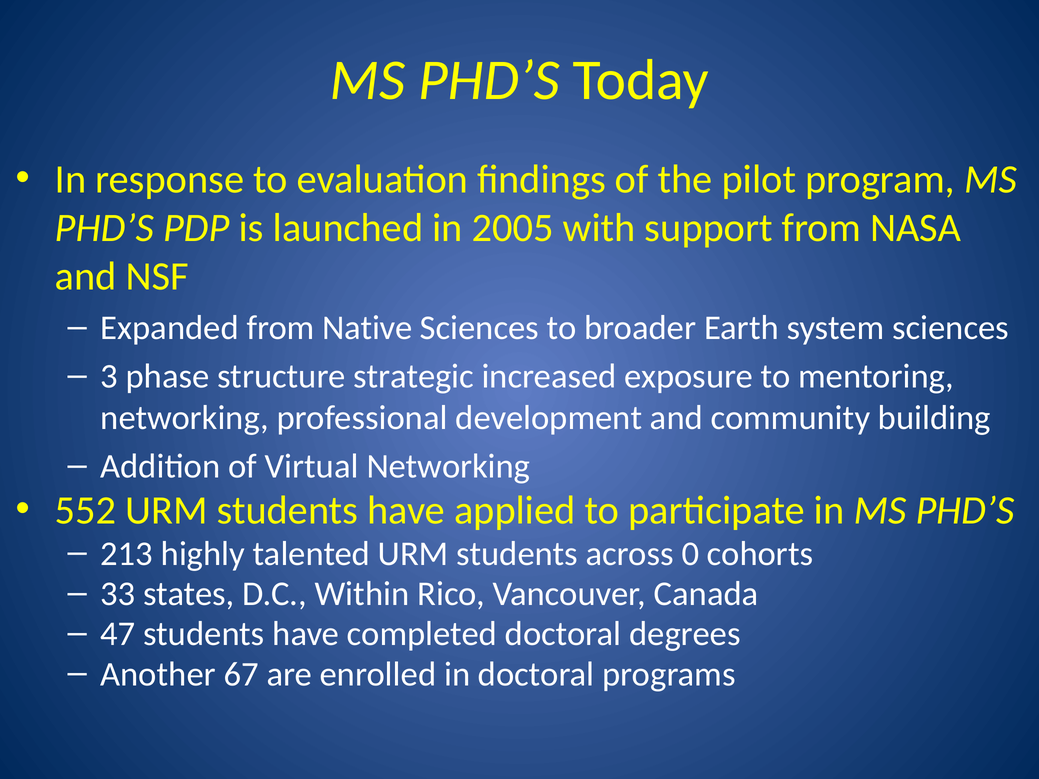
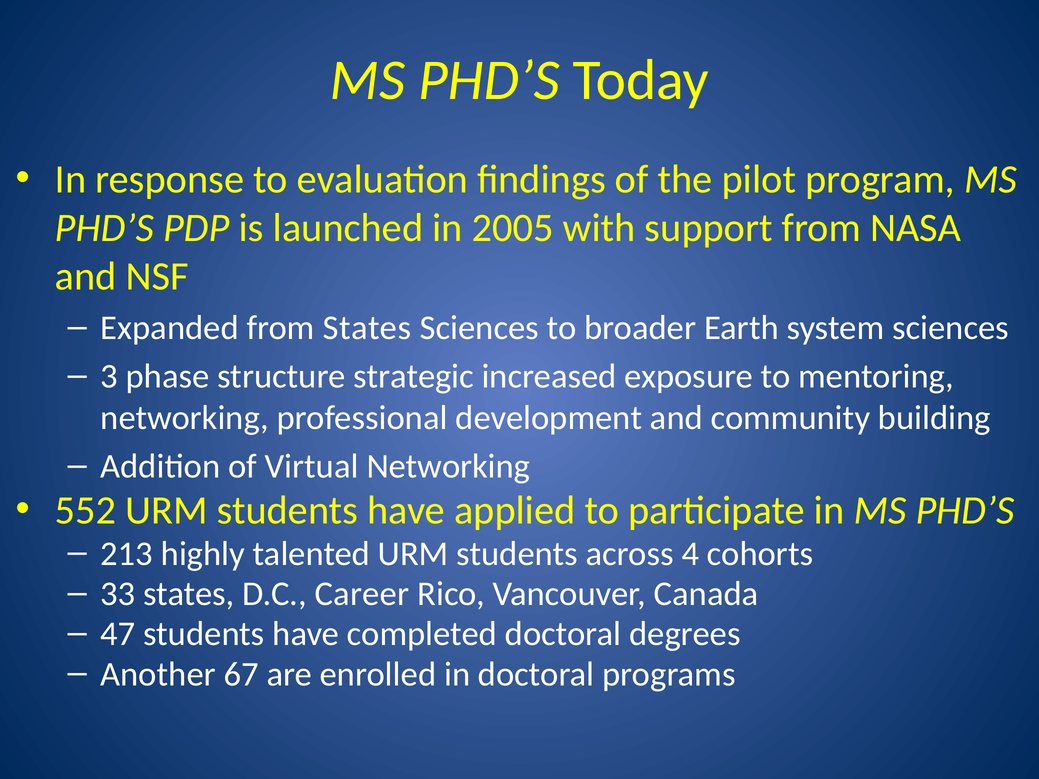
from Native: Native -> States
0: 0 -> 4
Within: Within -> Career
